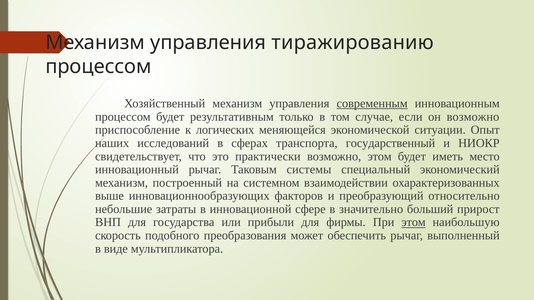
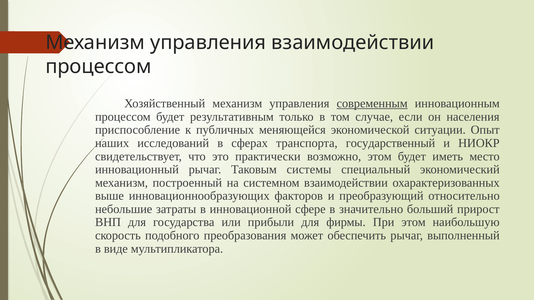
управления тиражированию: тиражированию -> взаимодействии
он возможно: возможно -> населения
логических: логических -> публичных
этом at (414, 223) underline: present -> none
